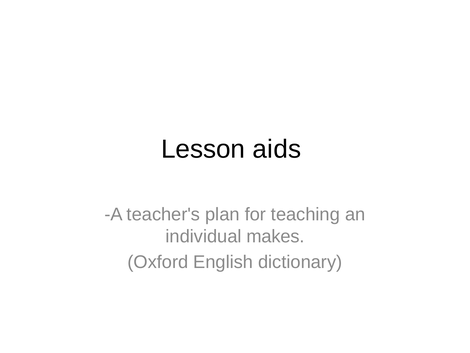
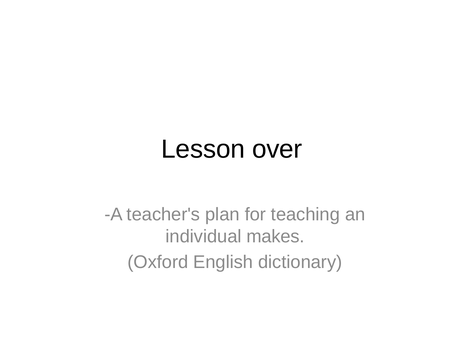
aids: aids -> over
